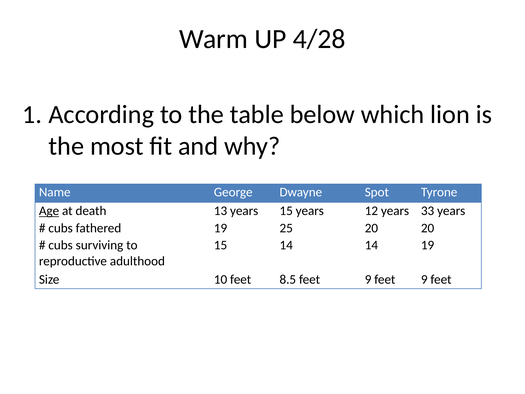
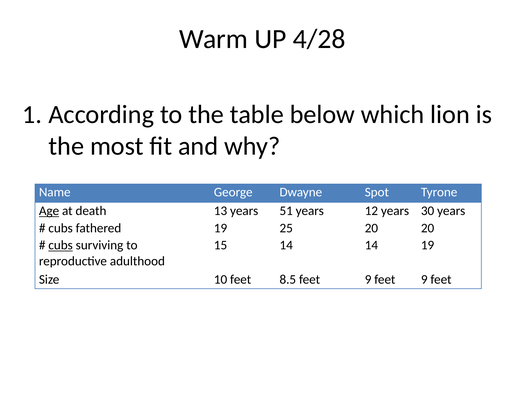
years 15: 15 -> 51
33: 33 -> 30
cubs at (61, 245) underline: none -> present
